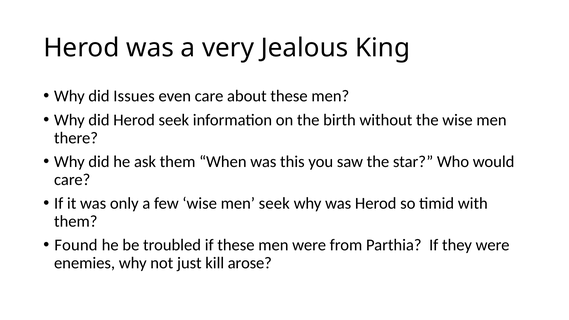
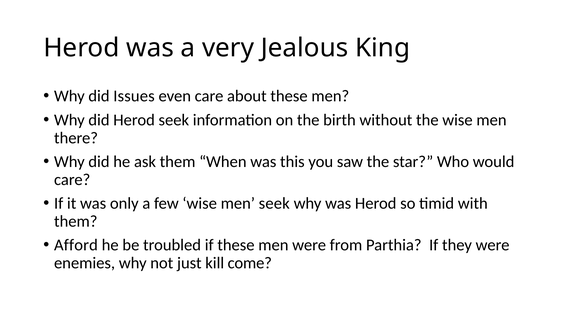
Found: Found -> Afford
arose: arose -> come
